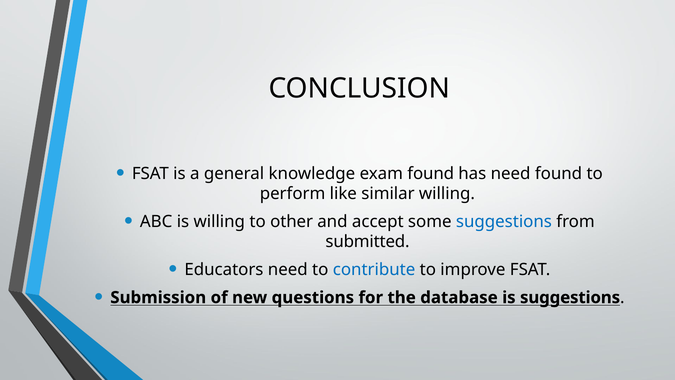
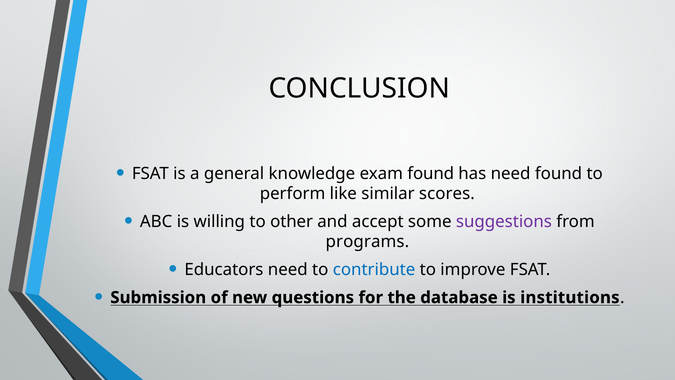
similar willing: willing -> scores
suggestions at (504, 221) colour: blue -> purple
submitted: submitted -> programs
is suggestions: suggestions -> institutions
